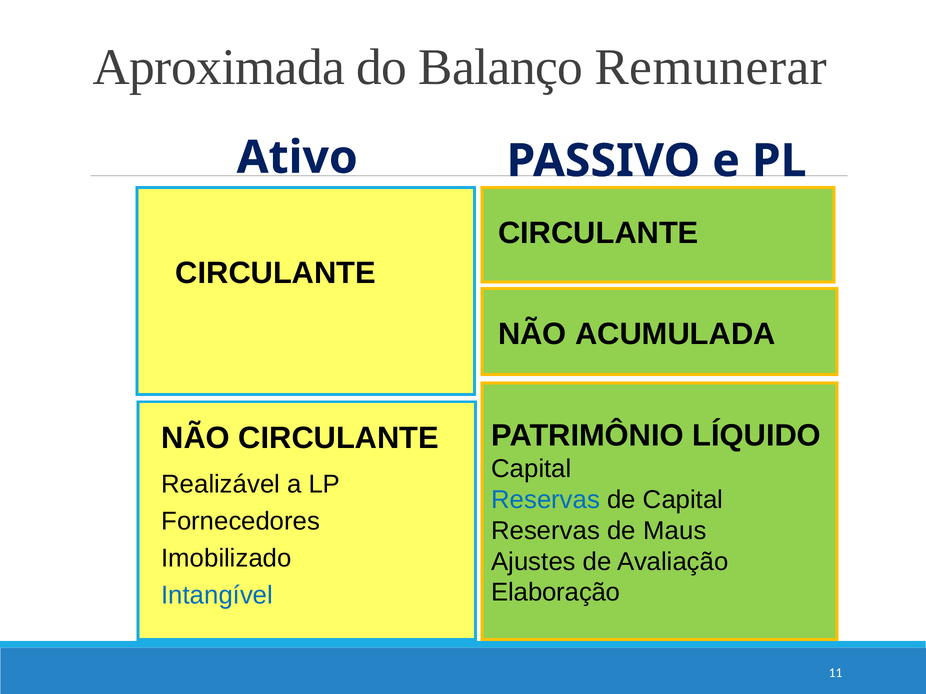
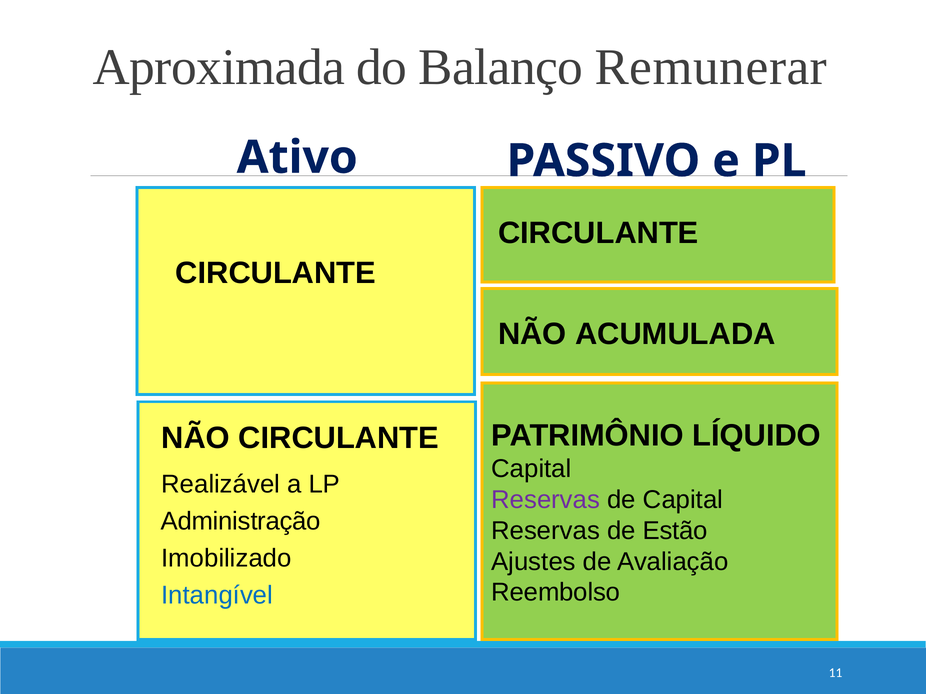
Reservas at (546, 500) colour: blue -> purple
Fornecedores: Fornecedores -> Administração
Maus: Maus -> Estão
Elaboração: Elaboração -> Reembolso
